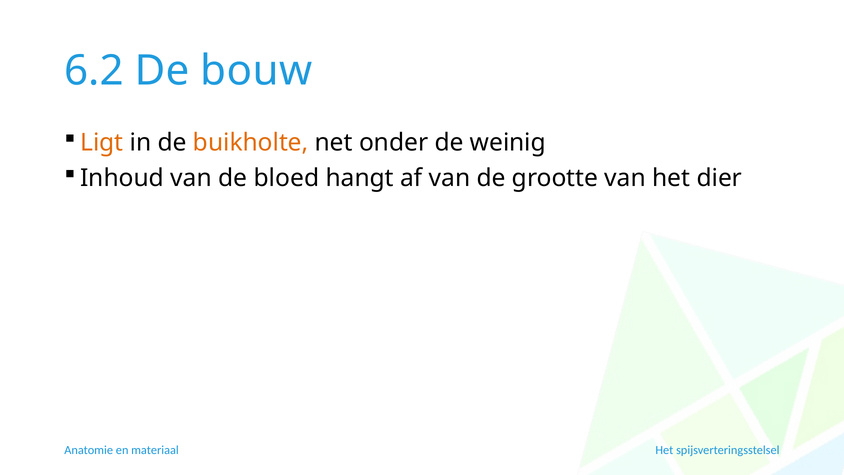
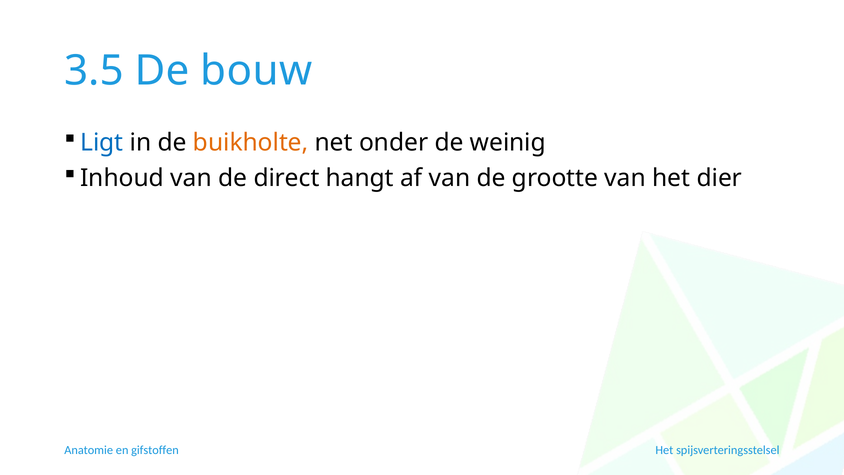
6.2: 6.2 -> 3.5
Ligt colour: orange -> blue
bloed: bloed -> direct
materiaal: materiaal -> gifstoffen
